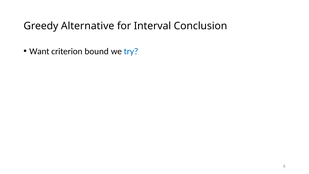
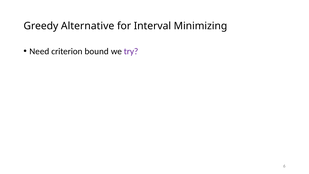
Conclusion: Conclusion -> Minimizing
Want: Want -> Need
try colour: blue -> purple
